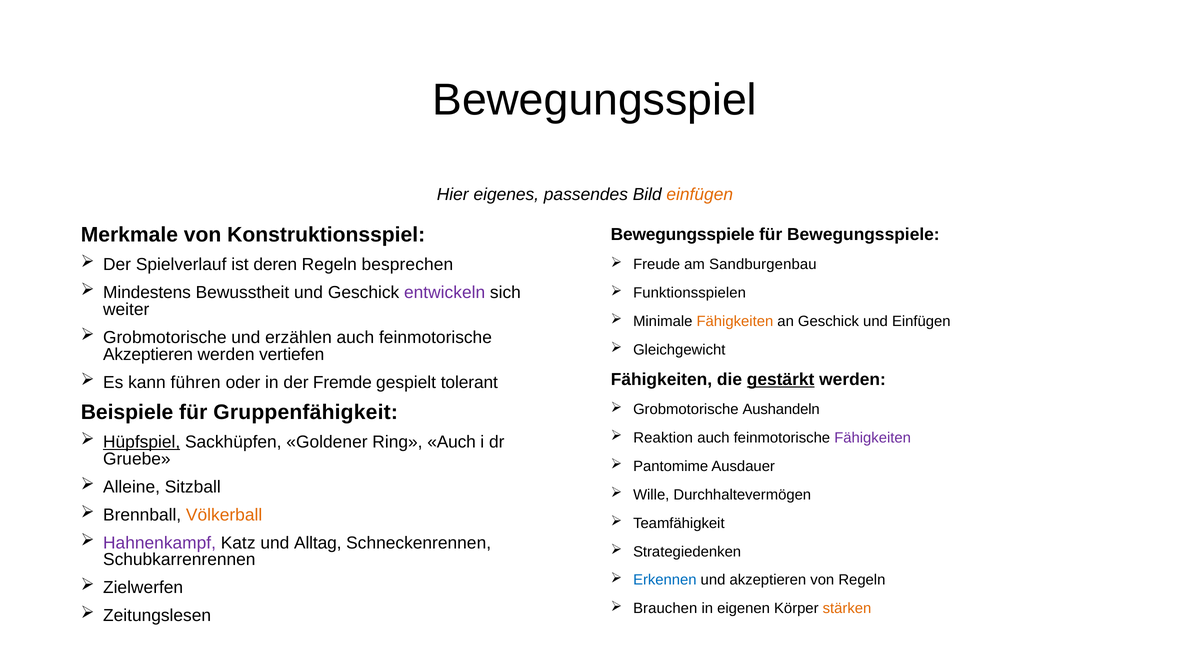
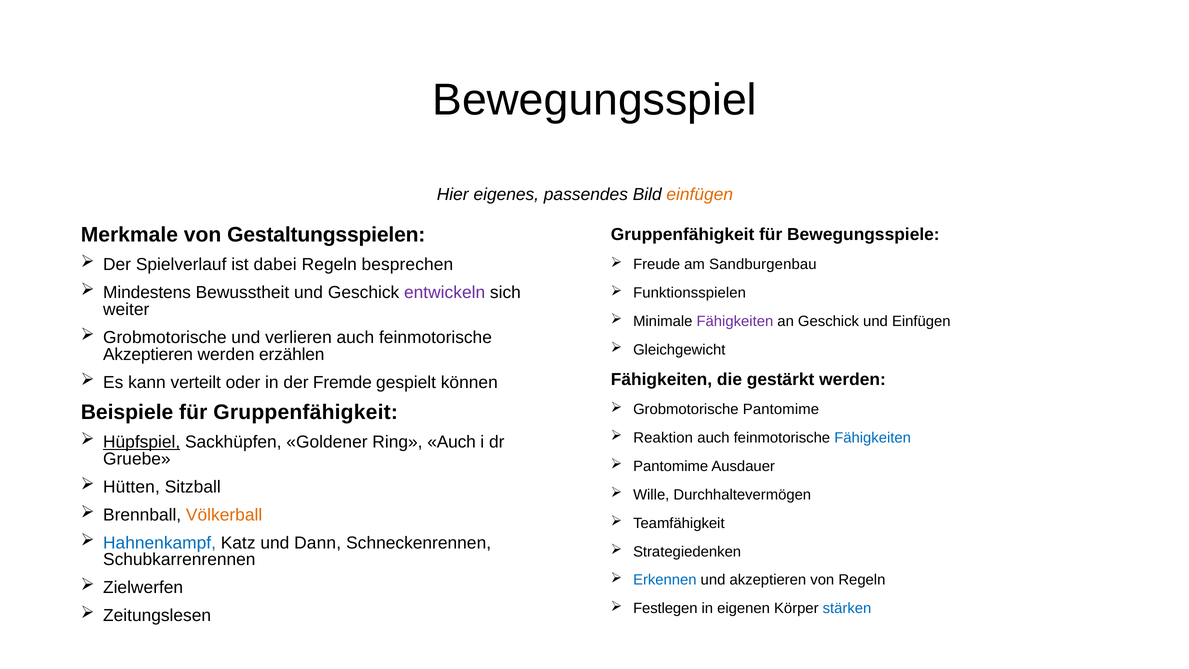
Konstruktionsspiel: Konstruktionsspiel -> Gestaltungsspielen
Bewegungsspiele at (683, 235): Bewegungsspiele -> Gruppenfähigkeit
deren: deren -> dabei
Fähigkeiten at (735, 321) colour: orange -> purple
erzählen: erzählen -> verlieren
vertiefen: vertiefen -> erzählen
gestärkt underline: present -> none
führen: führen -> verteilt
tolerant: tolerant -> können
Grobmotorische Aushandeln: Aushandeln -> Pantomime
Fähigkeiten at (873, 438) colour: purple -> blue
Alleine: Alleine -> Hütten
Hahnenkampf colour: purple -> blue
Alltag: Alltag -> Dann
Brauchen: Brauchen -> Festlegen
stärken colour: orange -> blue
